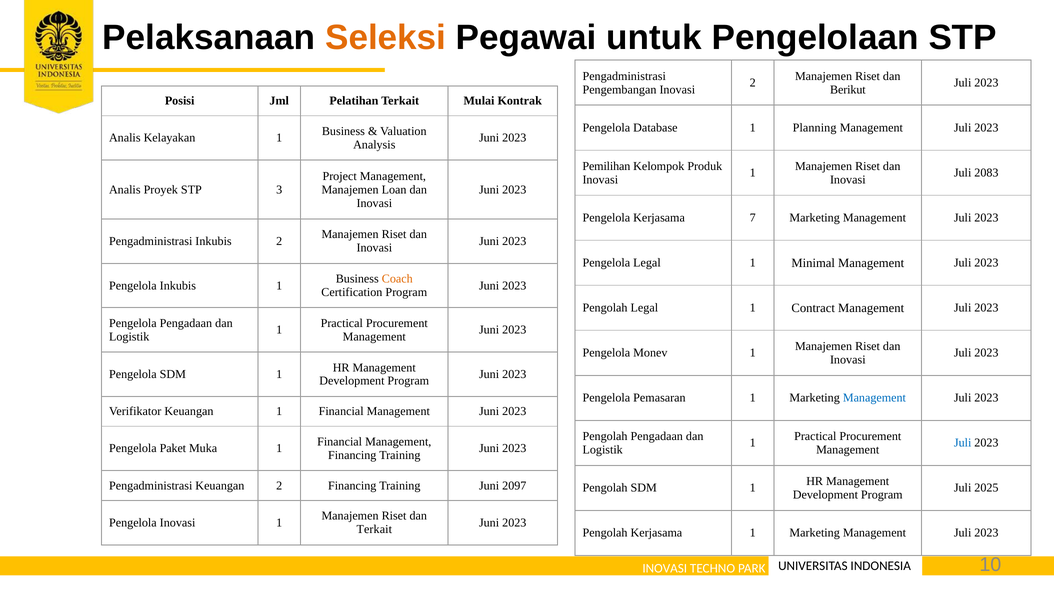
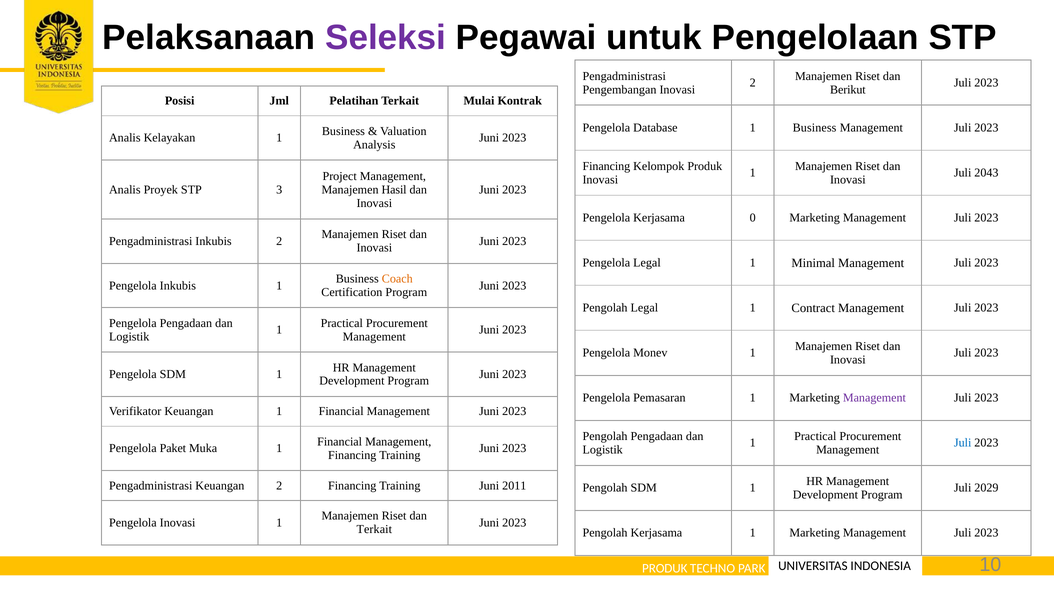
Seleksi colour: orange -> purple
Database 1 Planning: Planning -> Business
Pemilihan at (606, 166): Pemilihan -> Financing
2083: 2083 -> 2043
Loan: Loan -> Hasil
7: 7 -> 0
Management at (874, 398) colour: blue -> purple
2097: 2097 -> 2011
2025: 2025 -> 2029
INOVASI at (665, 568): INOVASI -> PRODUK
